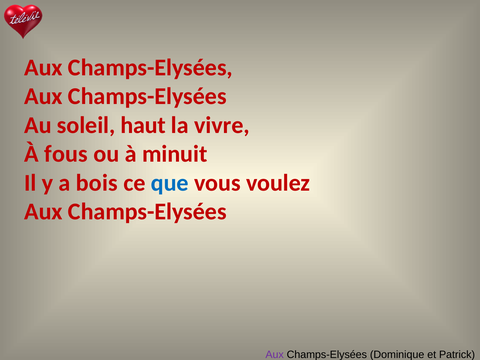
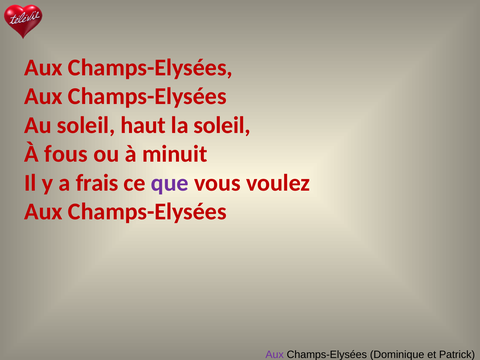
la vivre: vivre -> soleil
bois: bois -> frais
que colour: blue -> purple
